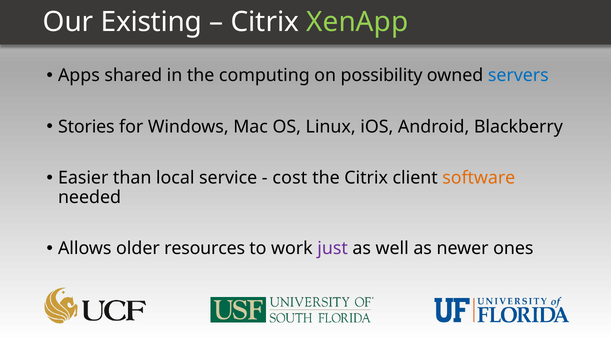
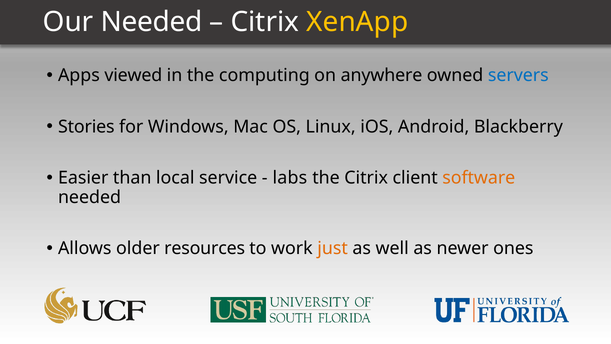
Our Existing: Existing -> Needed
XenApp colour: light green -> yellow
shared: shared -> viewed
possibility: possibility -> anywhere
cost: cost -> labs
just colour: purple -> orange
